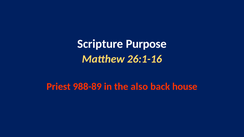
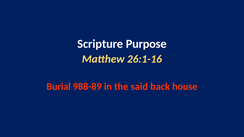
Priest: Priest -> Burial
also: also -> said
